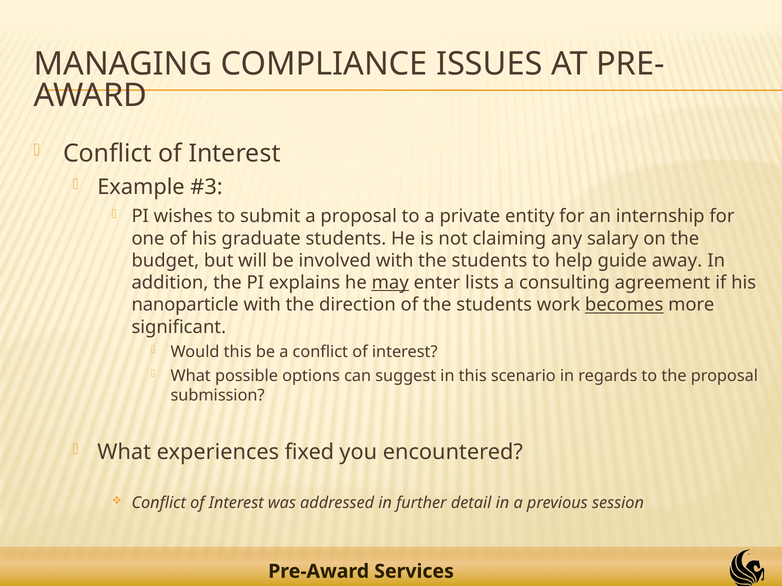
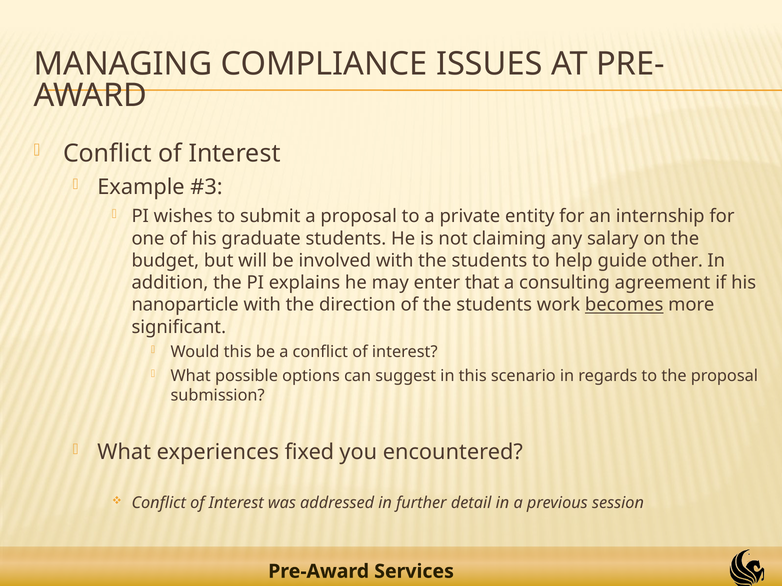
away: away -> other
may underline: present -> none
lists: lists -> that
